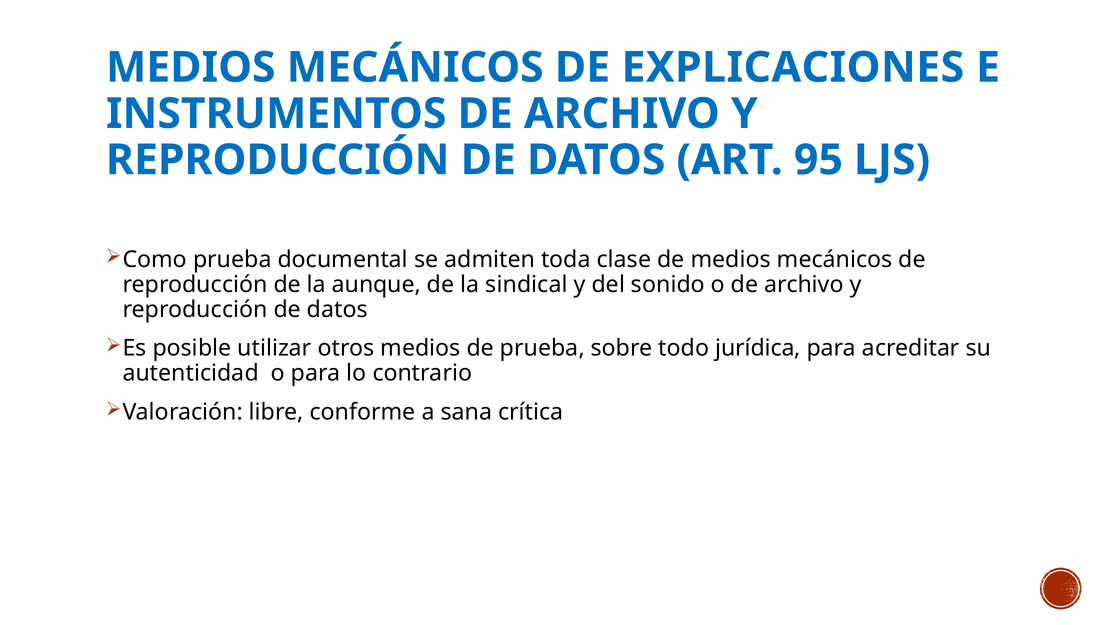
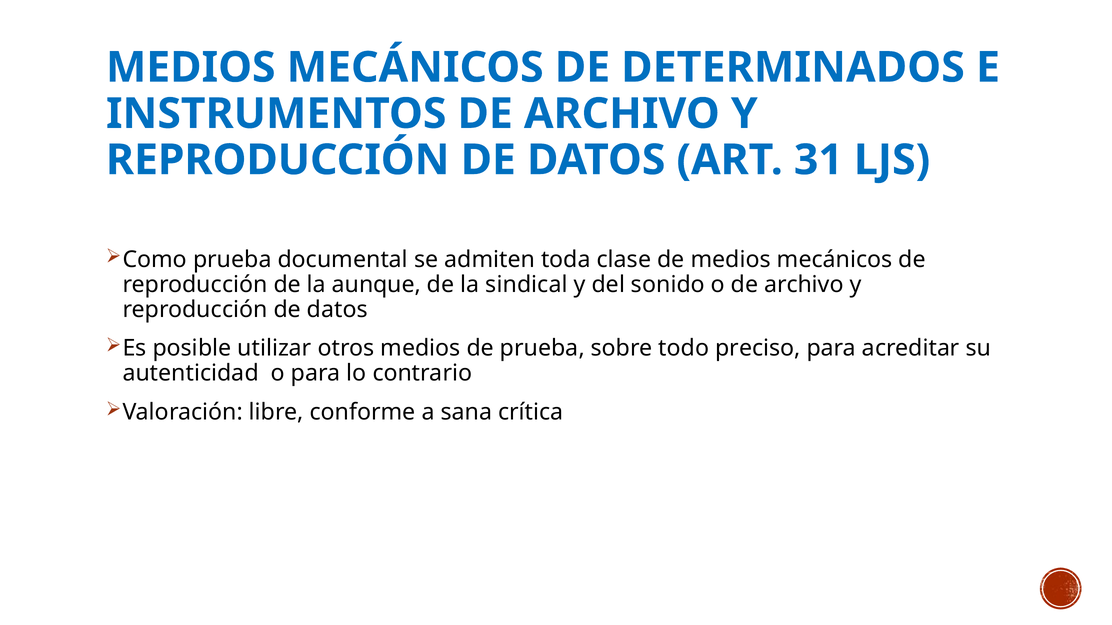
EXPLICACIONES: EXPLICACIONES -> DETERMINADOS
95: 95 -> 31
jurídica: jurídica -> preciso
